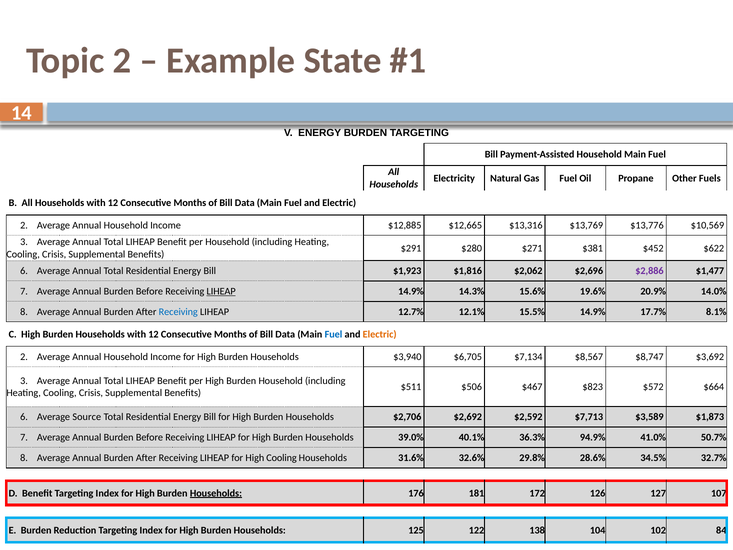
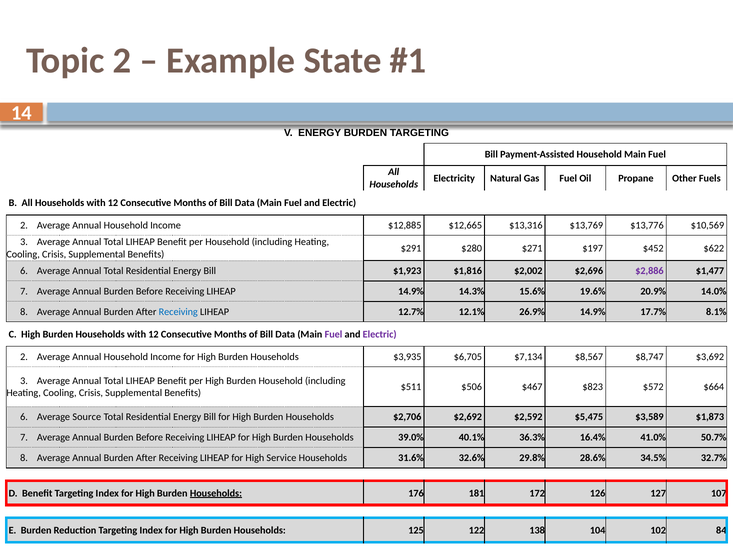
$381: $381 -> $197
$2,062: $2,062 -> $2,002
LIHEAP at (221, 291) underline: present -> none
15.5%: 15.5% -> 26.9%
Fuel at (333, 334) colour: blue -> purple
Electric at (380, 334) colour: orange -> purple
$3,940: $3,940 -> $3,935
$7,713: $7,713 -> $5,475
94.9%: 94.9% -> 16.4%
High Cooling: Cooling -> Service
